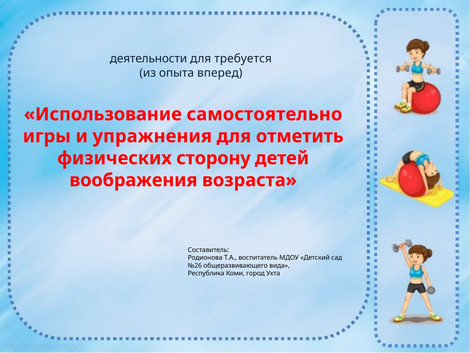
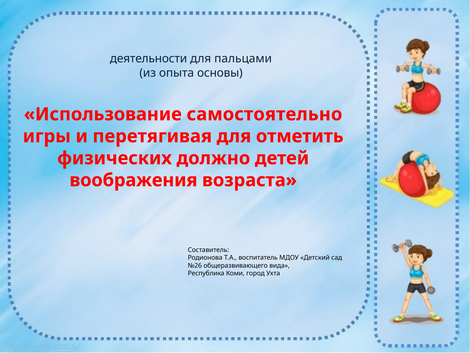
требуется: требуется -> пальцами
вперед: вперед -> основы
упражнения: упражнения -> перетягивая
сторону: сторону -> должно
